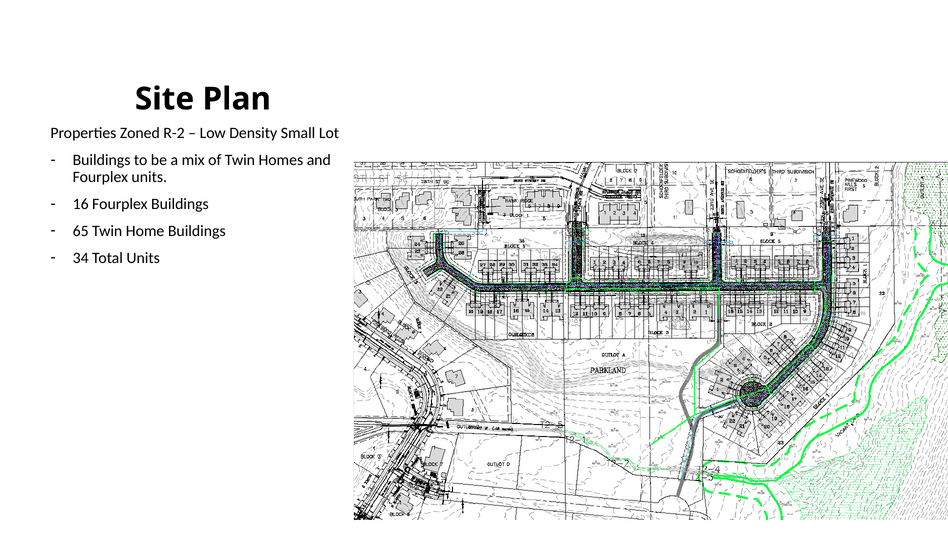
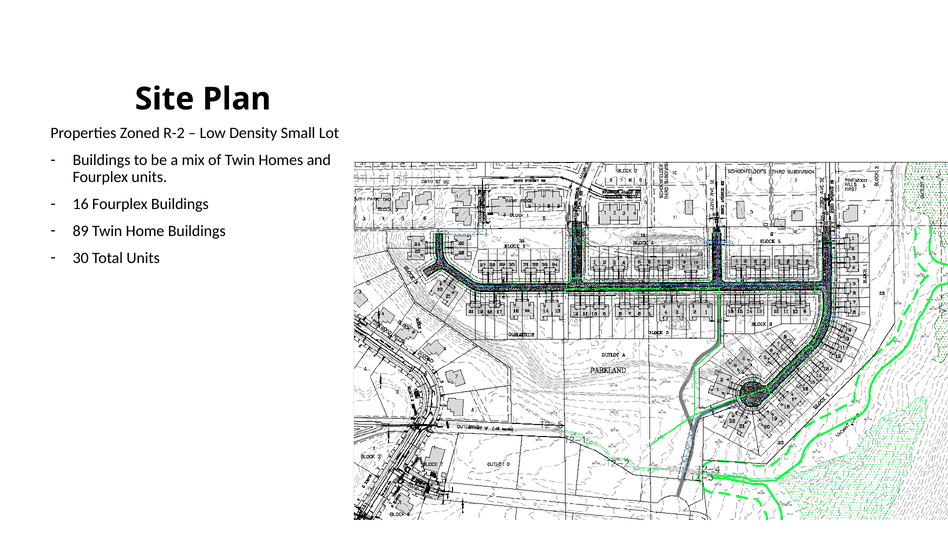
65: 65 -> 89
34: 34 -> 30
